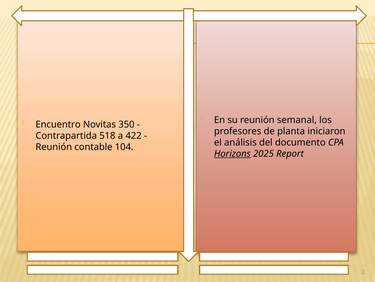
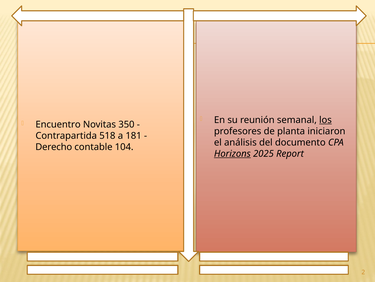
los underline: none -> present
422: 422 -> 181
Reunión at (54, 147): Reunión -> Derecho
